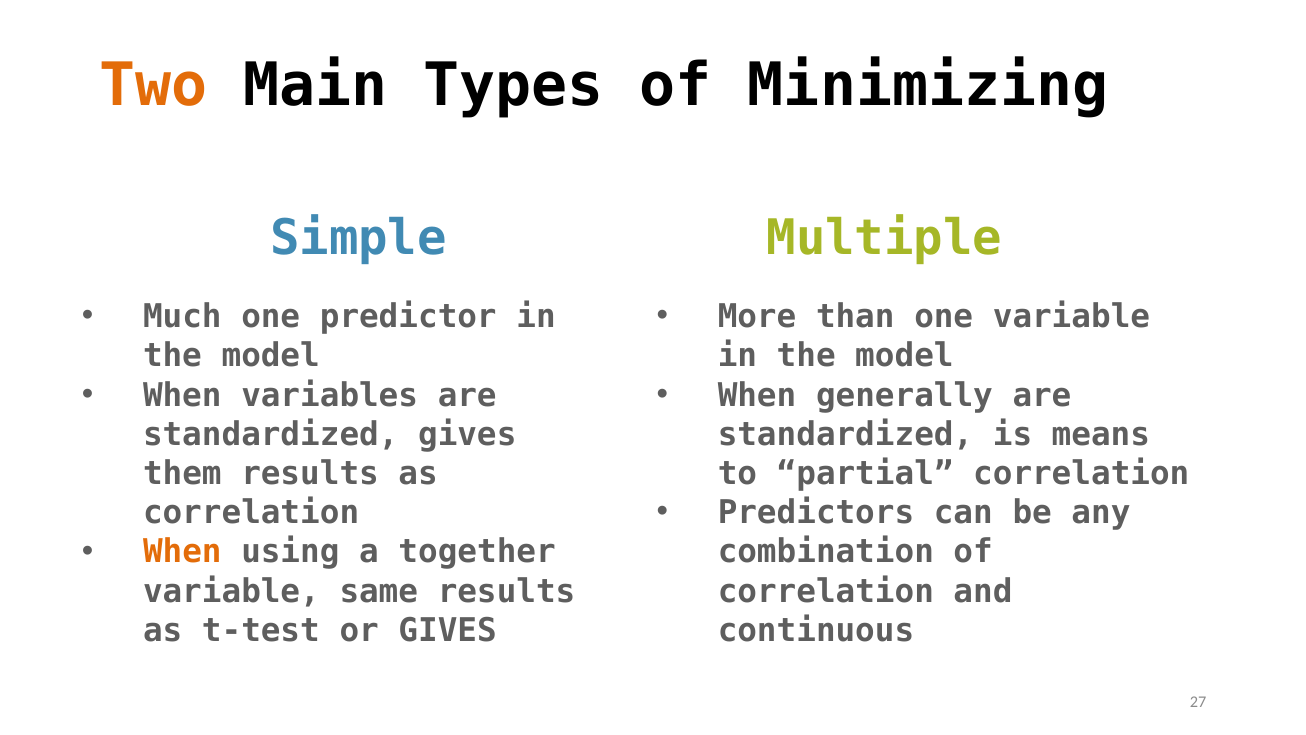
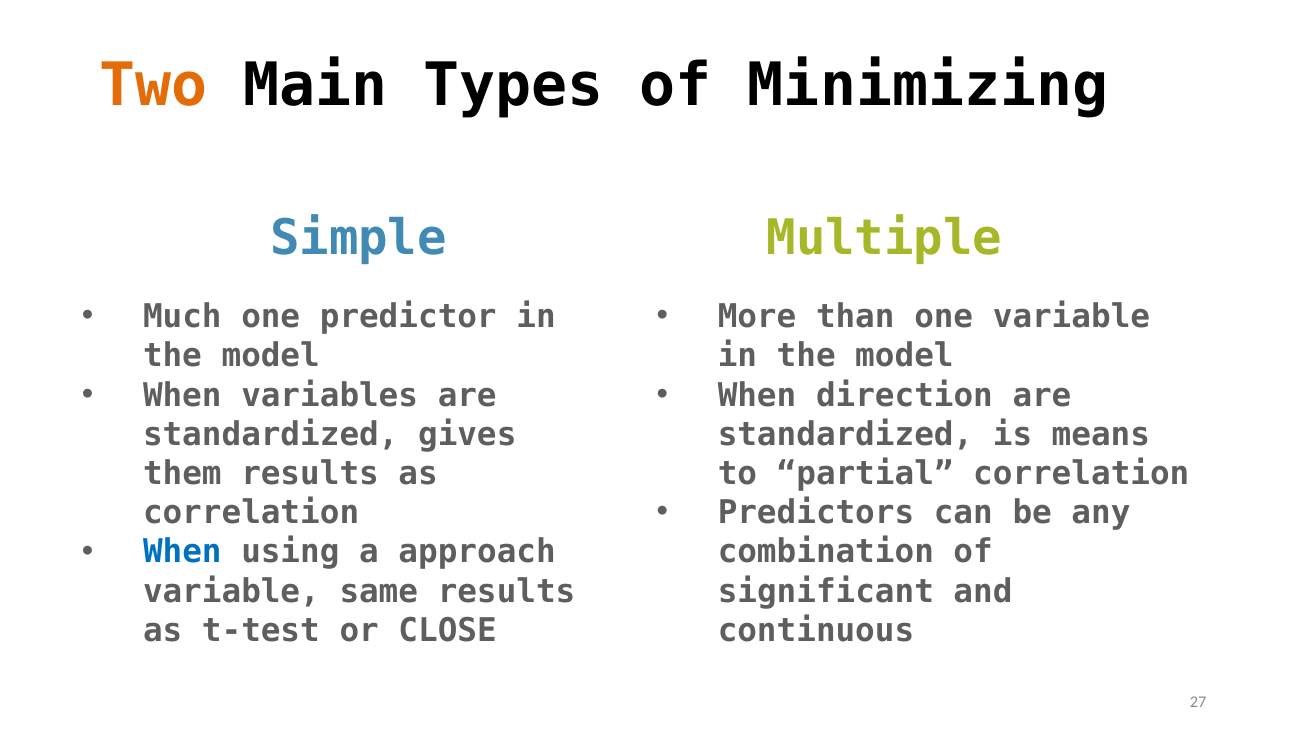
generally: generally -> direction
When at (182, 552) colour: orange -> blue
together: together -> approach
correlation at (826, 591): correlation -> significant
or GIVES: GIVES -> CLOSE
